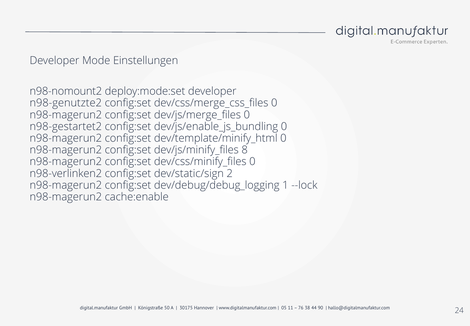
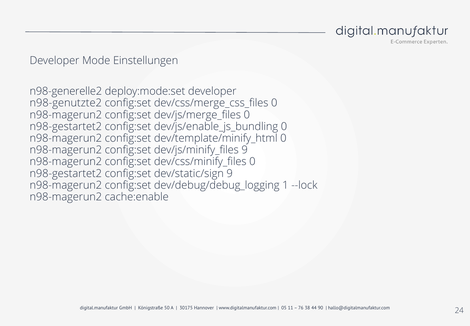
n98-nomount2: n98-nomount2 -> n98-generelle2
dev/js/minify_files 8: 8 -> 9
n98-verlinken2 at (66, 173): n98-verlinken2 -> n98-gestartet2
dev/static/sign 2: 2 -> 9
